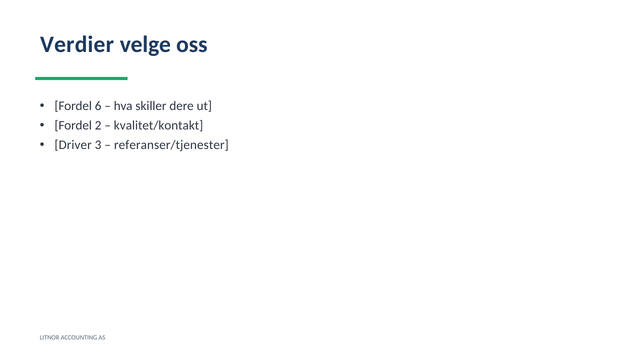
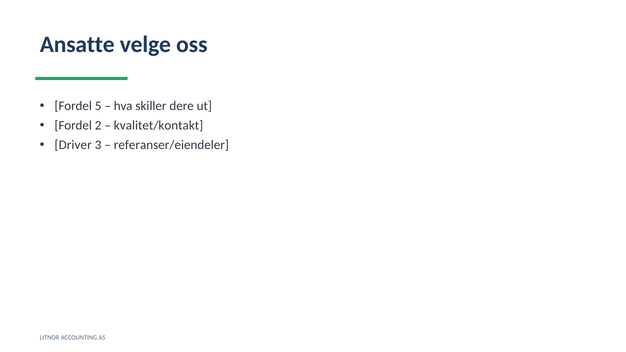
Verdier: Verdier -> Ansatte
6: 6 -> 5
referanser/tjenester: referanser/tjenester -> referanser/eiendeler
